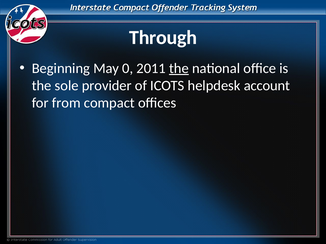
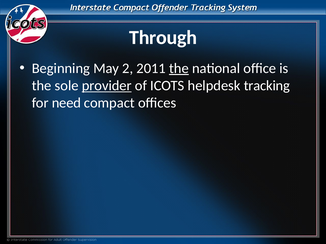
0: 0 -> 2
provider underline: none -> present
account: account -> tracking
from: from -> need
